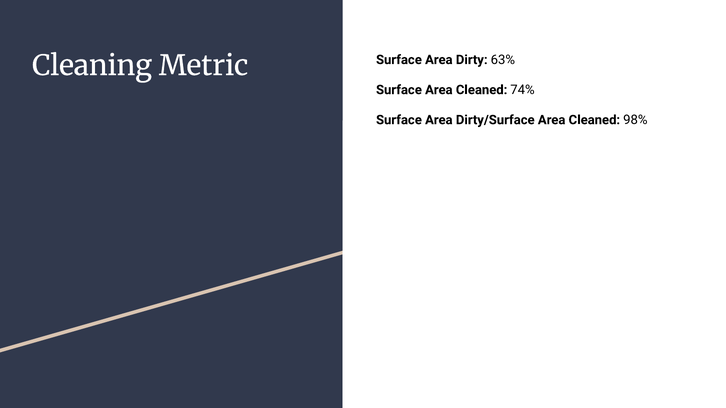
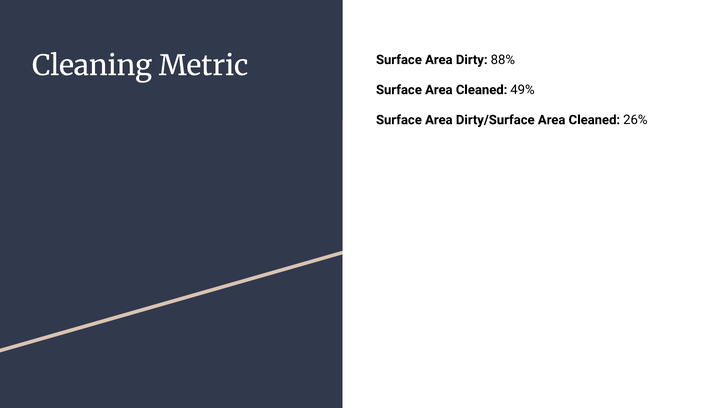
63%: 63% -> 88%
74%: 74% -> 49%
98%: 98% -> 26%
